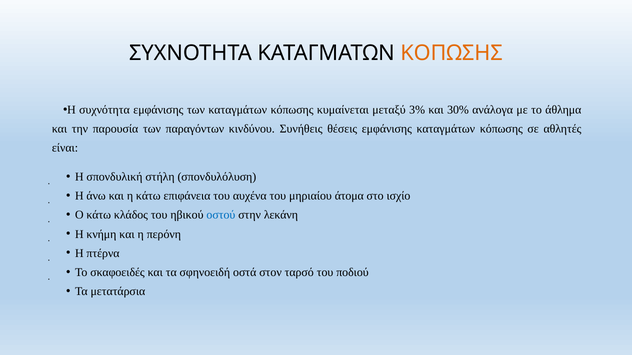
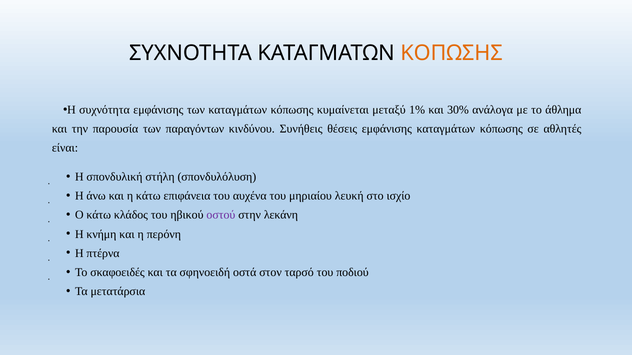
3%: 3% -> 1%
άτομα: άτομα -> λευκή
οστού colour: blue -> purple
